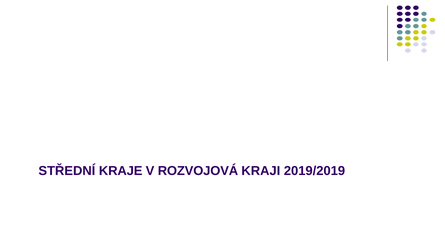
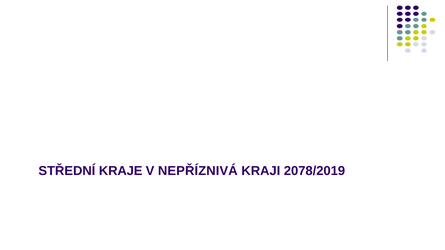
ROZVOJOVÁ: ROZVOJOVÁ -> NEPŘÍZNIVÁ
2019/2019: 2019/2019 -> 2078/2019
